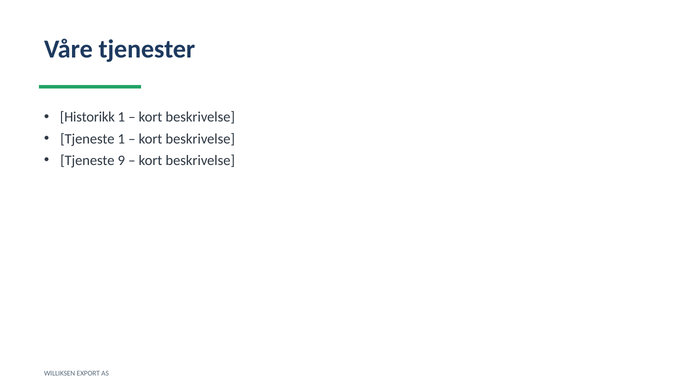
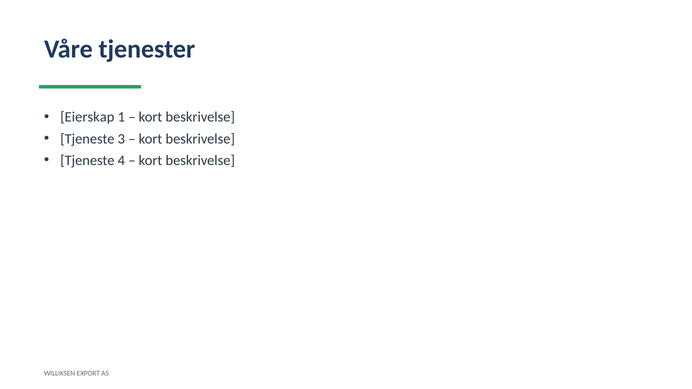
Historikk: Historikk -> Eierskap
Tjeneste 1: 1 -> 3
9: 9 -> 4
